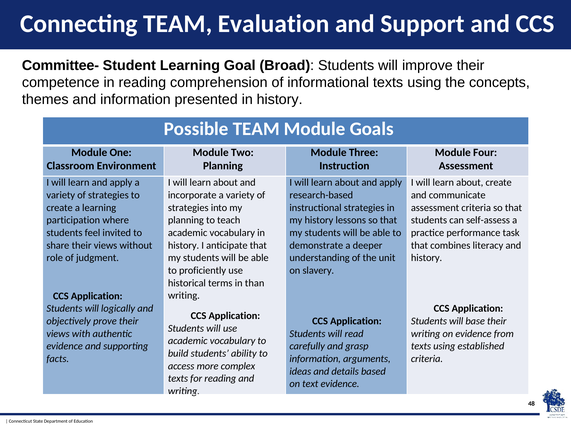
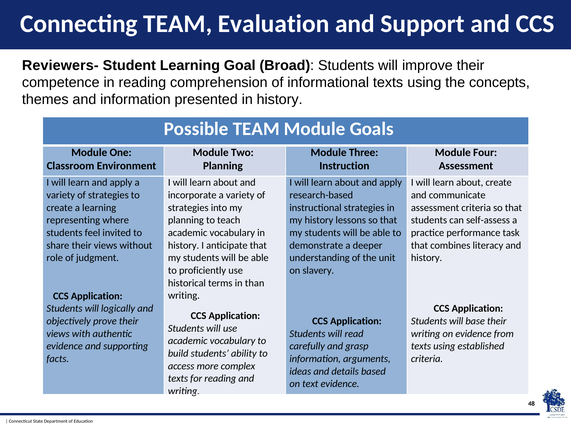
Committee-: Committee- -> Reviewers-
participation: participation -> representing
